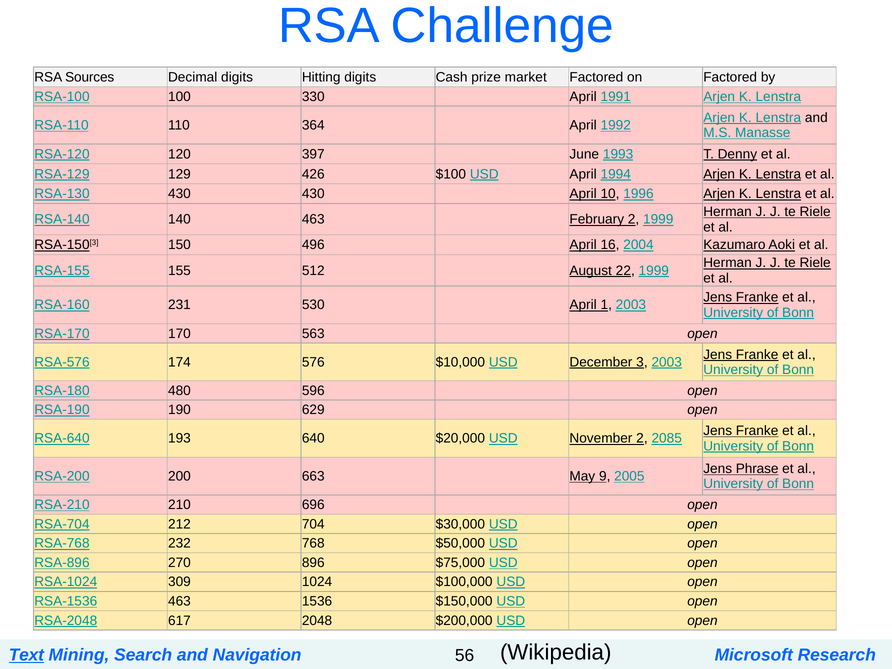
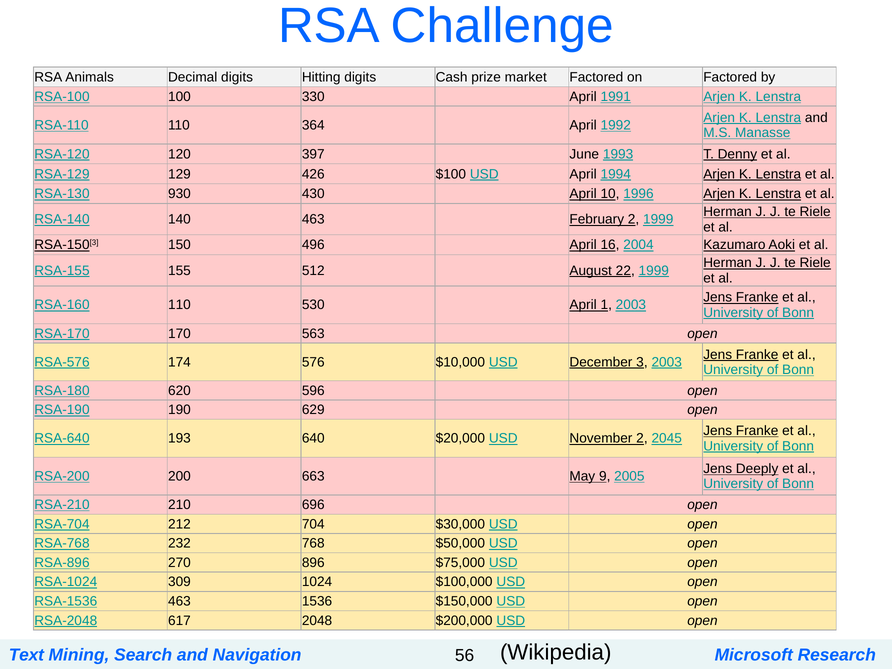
Sources: Sources -> Animals
RSA-130 430: 430 -> 930
RSA-160 231: 231 -> 110
480: 480 -> 620
2085: 2085 -> 2045
Phrase: Phrase -> Deeply
Text underline: present -> none
